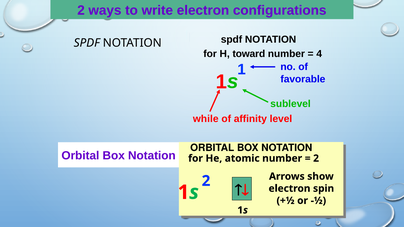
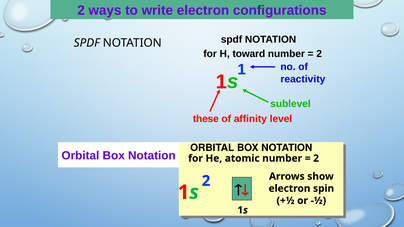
4 at (319, 54): 4 -> 2
favorable: favorable -> reactivity
while: while -> these
